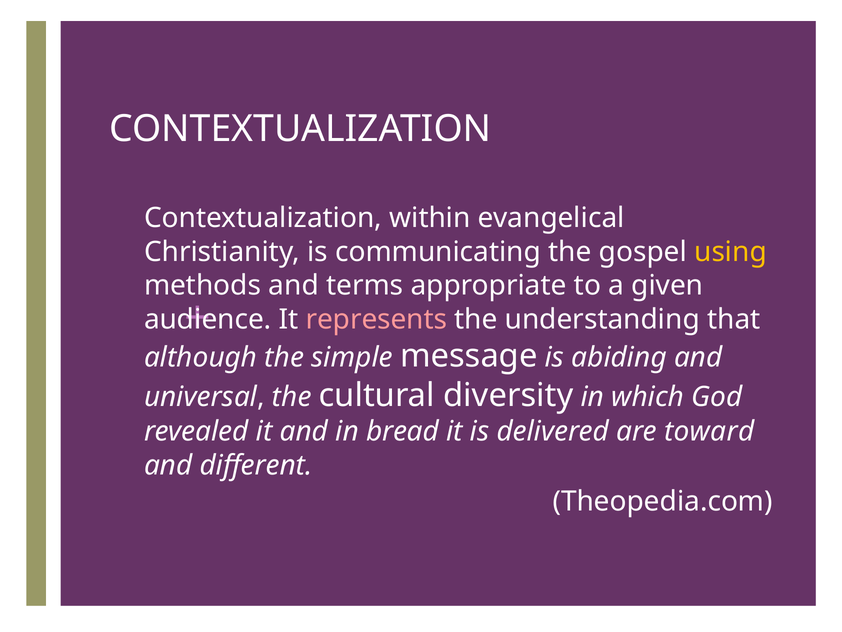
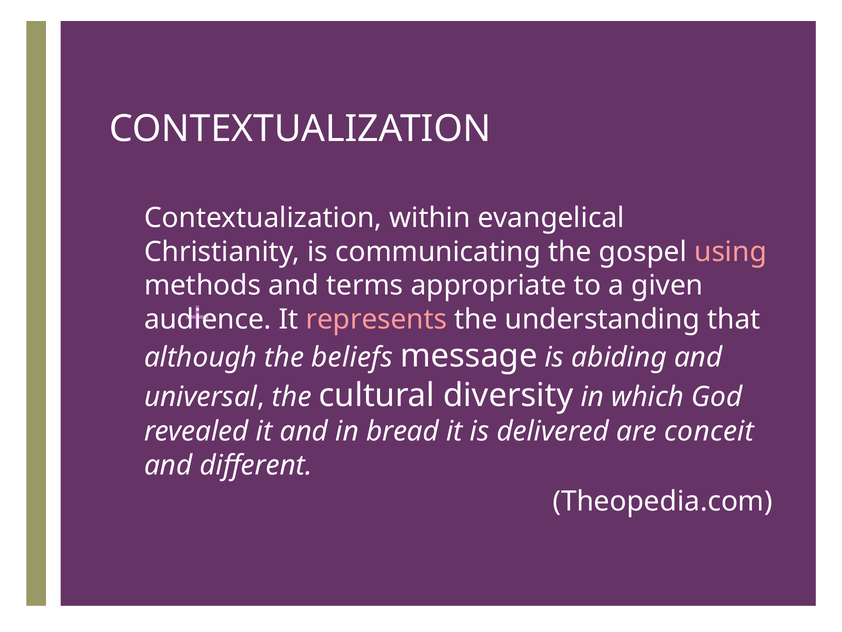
using colour: yellow -> pink
simple: simple -> beliefs
toward: toward -> conceit
